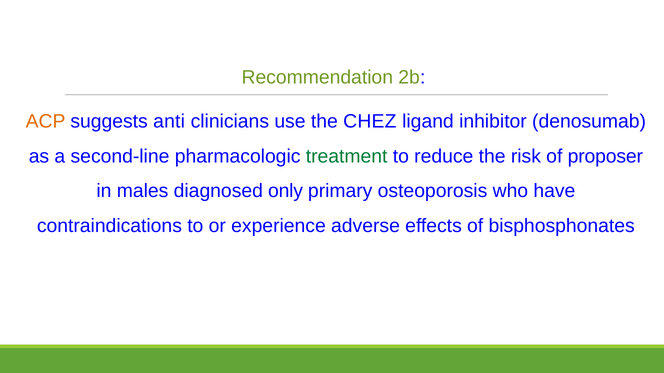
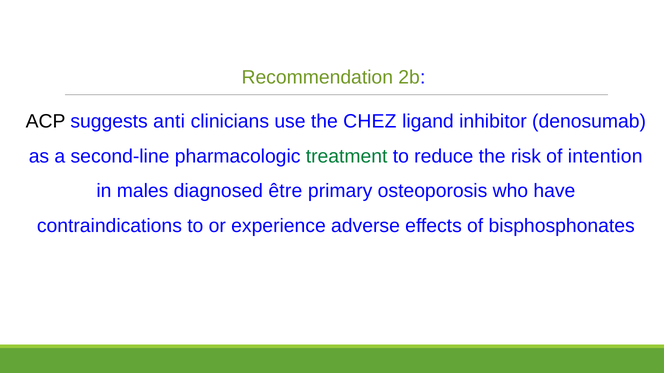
ACP colour: orange -> black
proposer: proposer -> intention
only: only -> être
